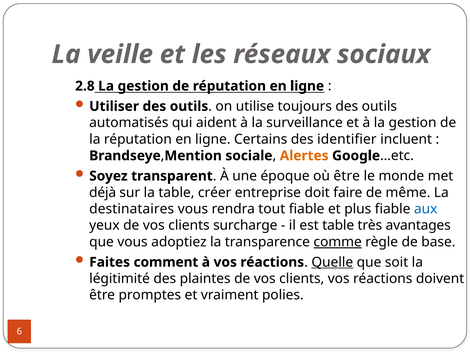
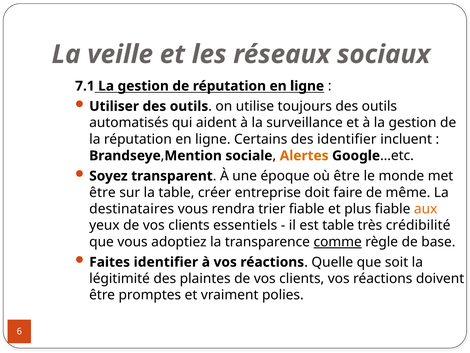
2.8: 2.8 -> 7.1
déjà at (103, 192): déjà -> être
tout: tout -> trier
aux colour: blue -> orange
surcharge: surcharge -> essentiels
avantages: avantages -> crédibilité
Faites comment: comment -> identifier
Quelle underline: present -> none
